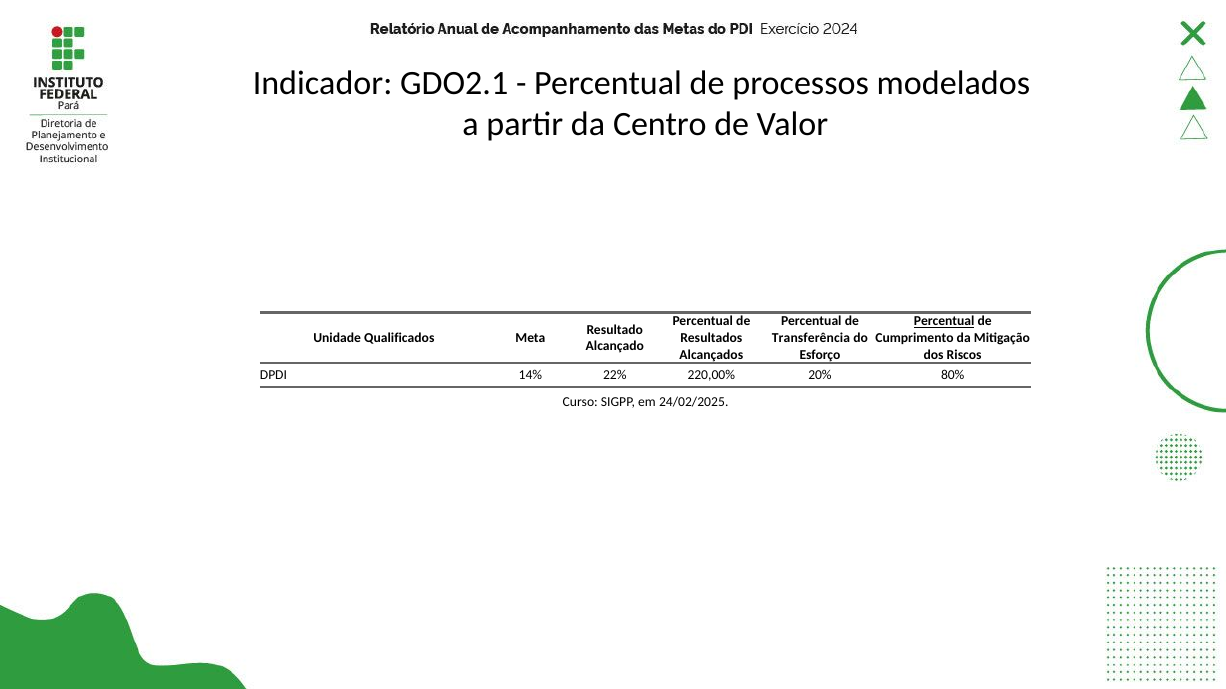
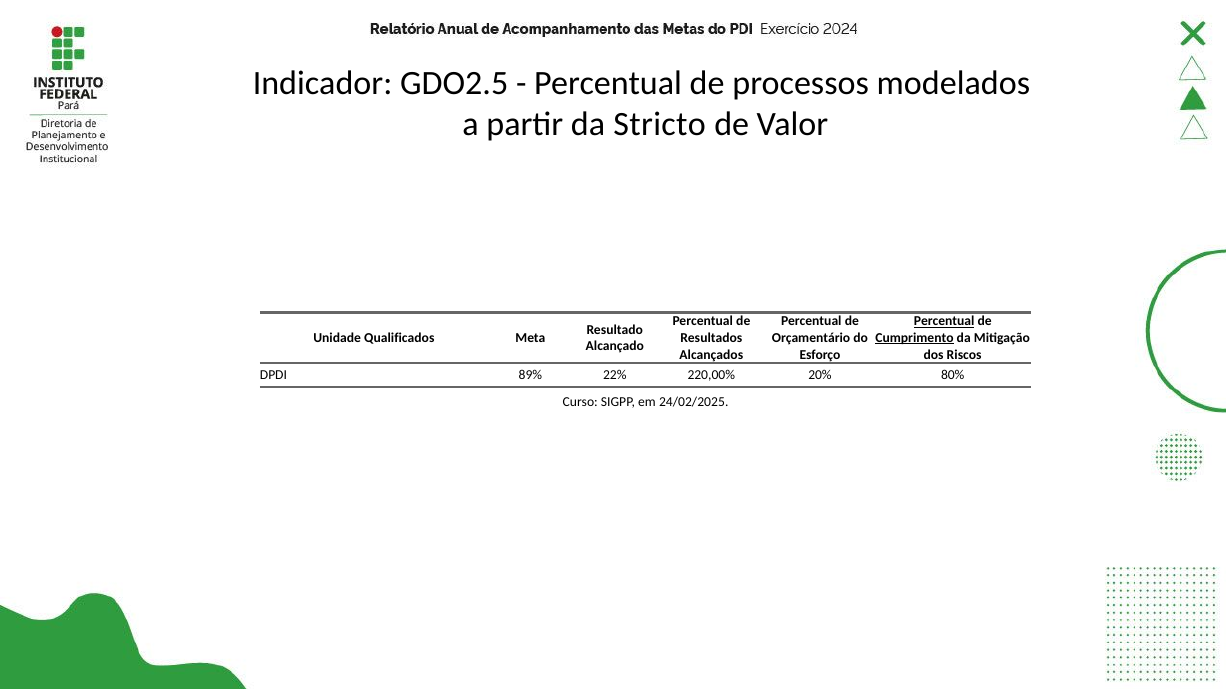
GDO2.1: GDO2.1 -> GDO2.5
Centro: Centro -> Stricto
Transferência: Transferência -> Orçamentário
Cumprimento underline: none -> present
14%: 14% -> 89%
